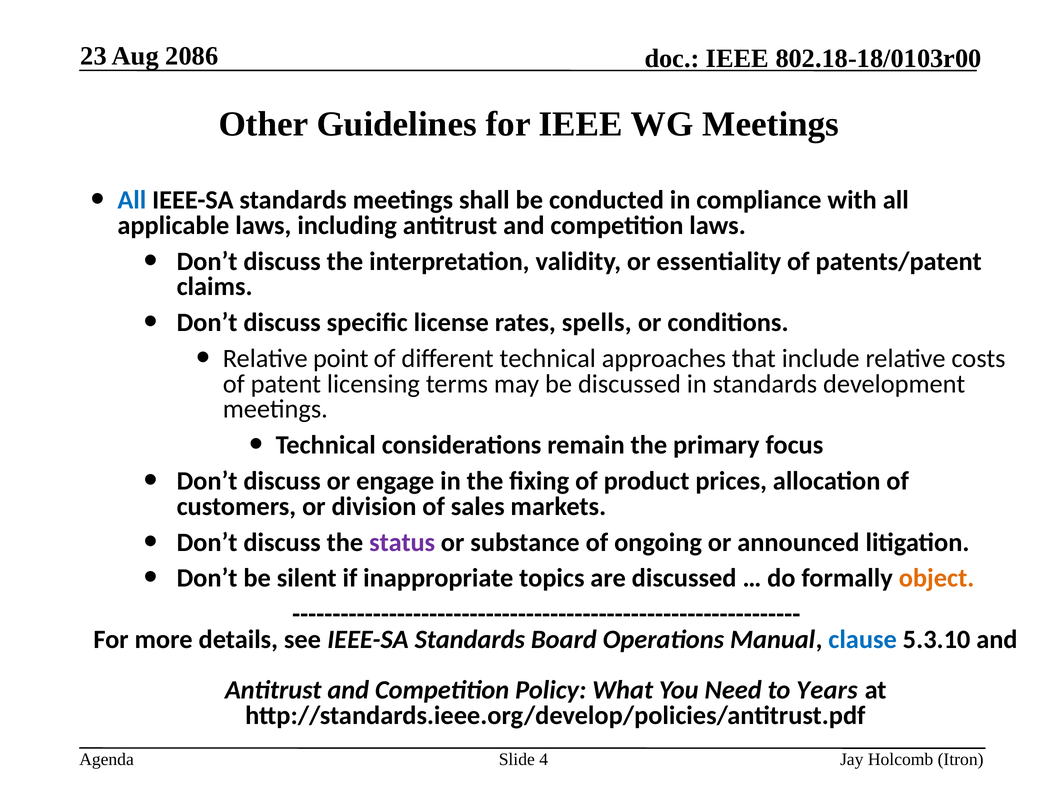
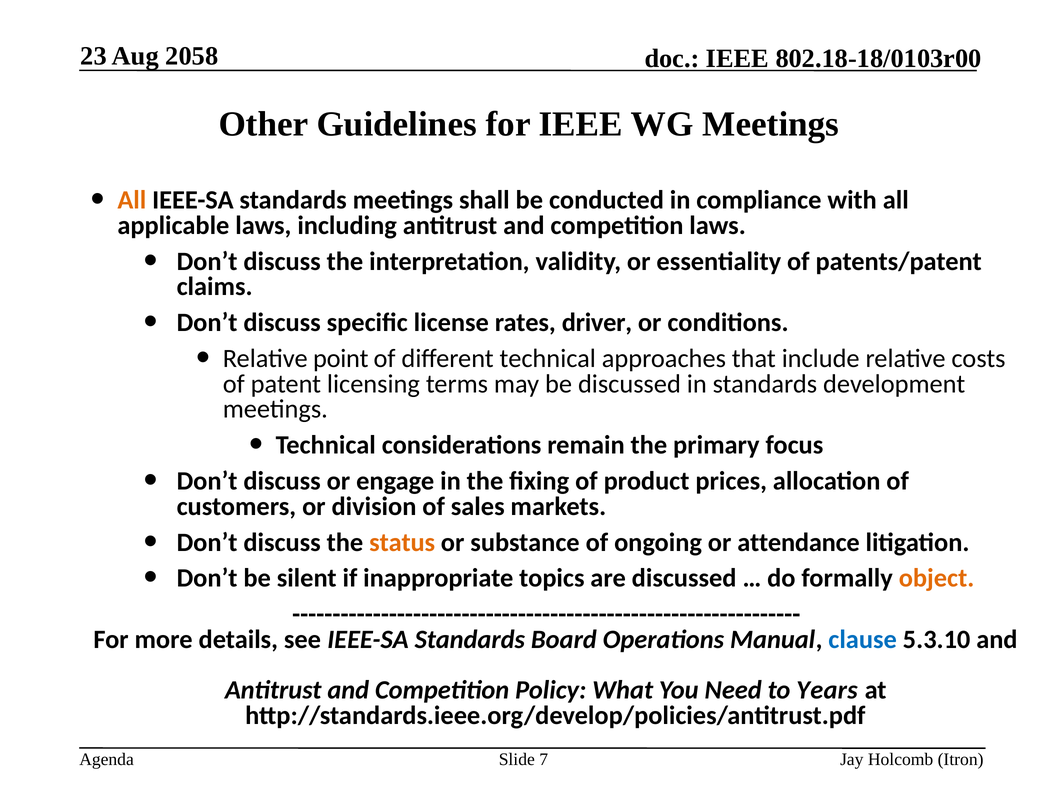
2086: 2086 -> 2058
All at (132, 200) colour: blue -> orange
spells: spells -> driver
status colour: purple -> orange
announced: announced -> attendance
4: 4 -> 7
